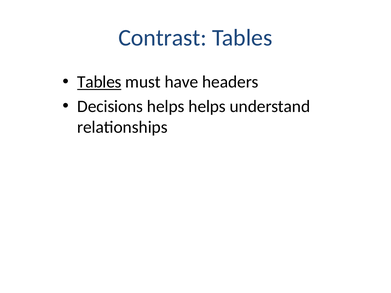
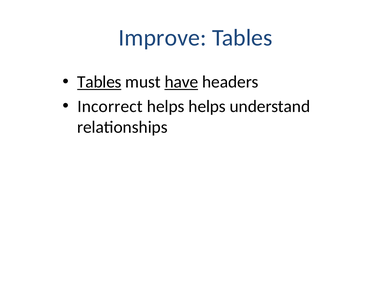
Contrast: Contrast -> Improve
have underline: none -> present
Decisions: Decisions -> Incorrect
